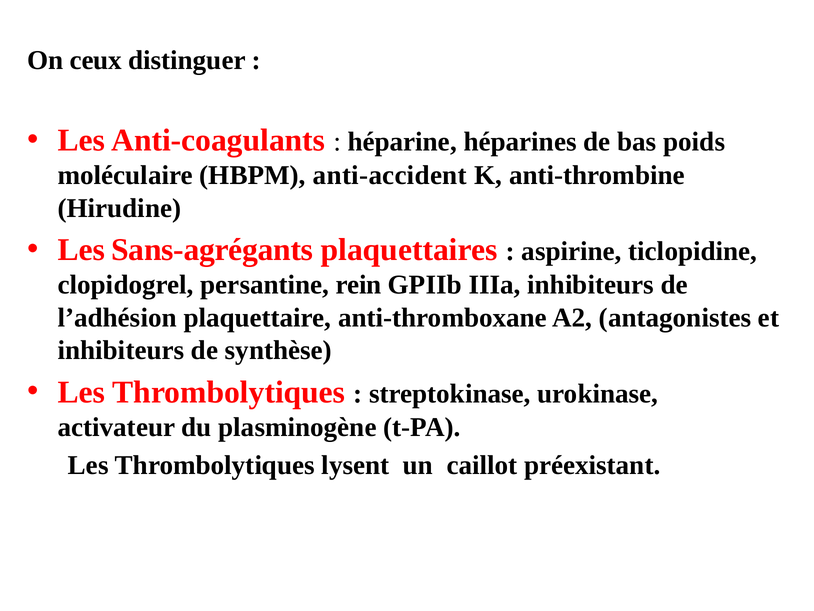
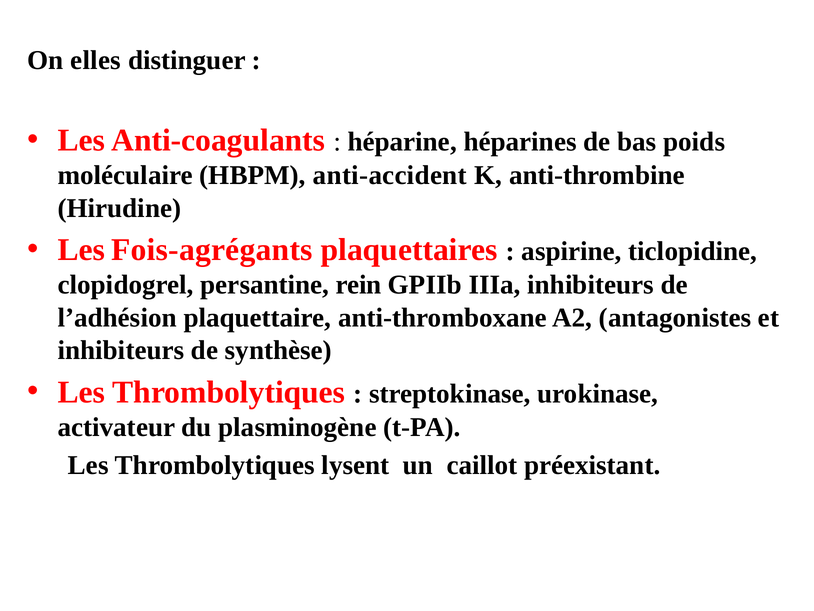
ceux: ceux -> elles
Sans-agrégants: Sans-agrégants -> Fois-agrégants
